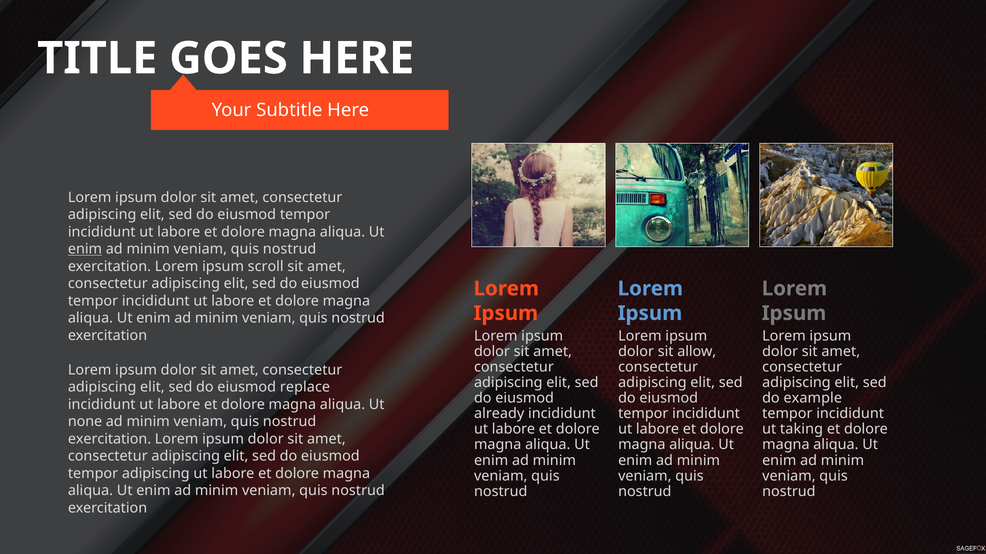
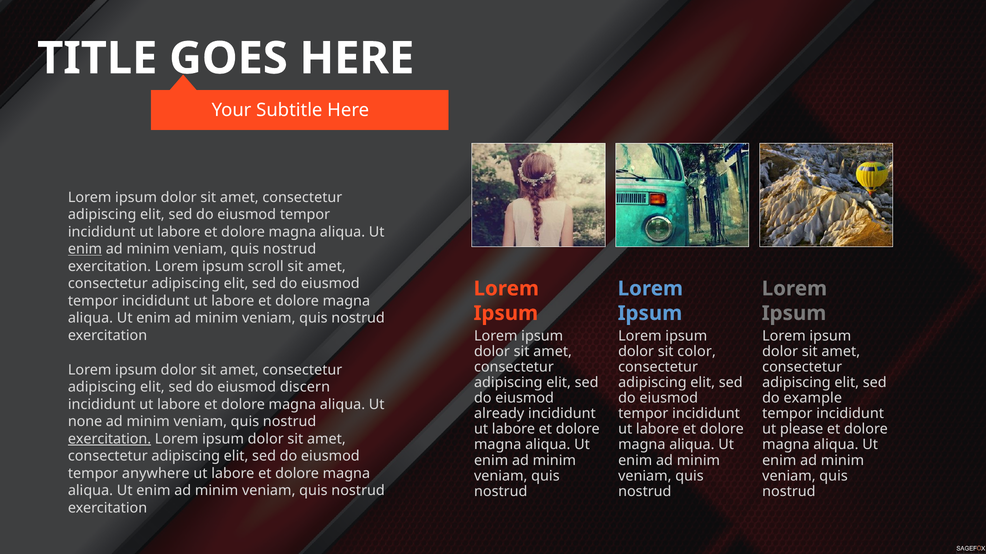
allow: allow -> color
replace: replace -> discern
taking: taking -> please
exercitation at (110, 439) underline: none -> present
tempor adipiscing: adipiscing -> anywhere
